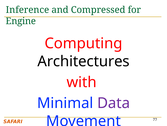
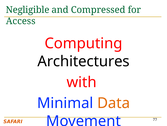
Inference: Inference -> Negligible
Engine: Engine -> Access
Data colour: purple -> orange
